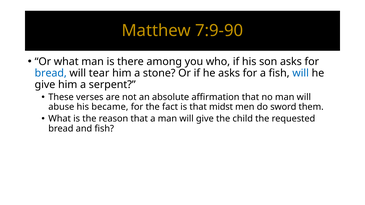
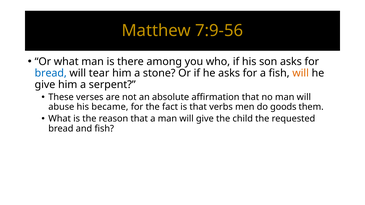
7:9-90: 7:9-90 -> 7:9-56
will at (301, 73) colour: blue -> orange
midst: midst -> verbs
sword: sword -> goods
